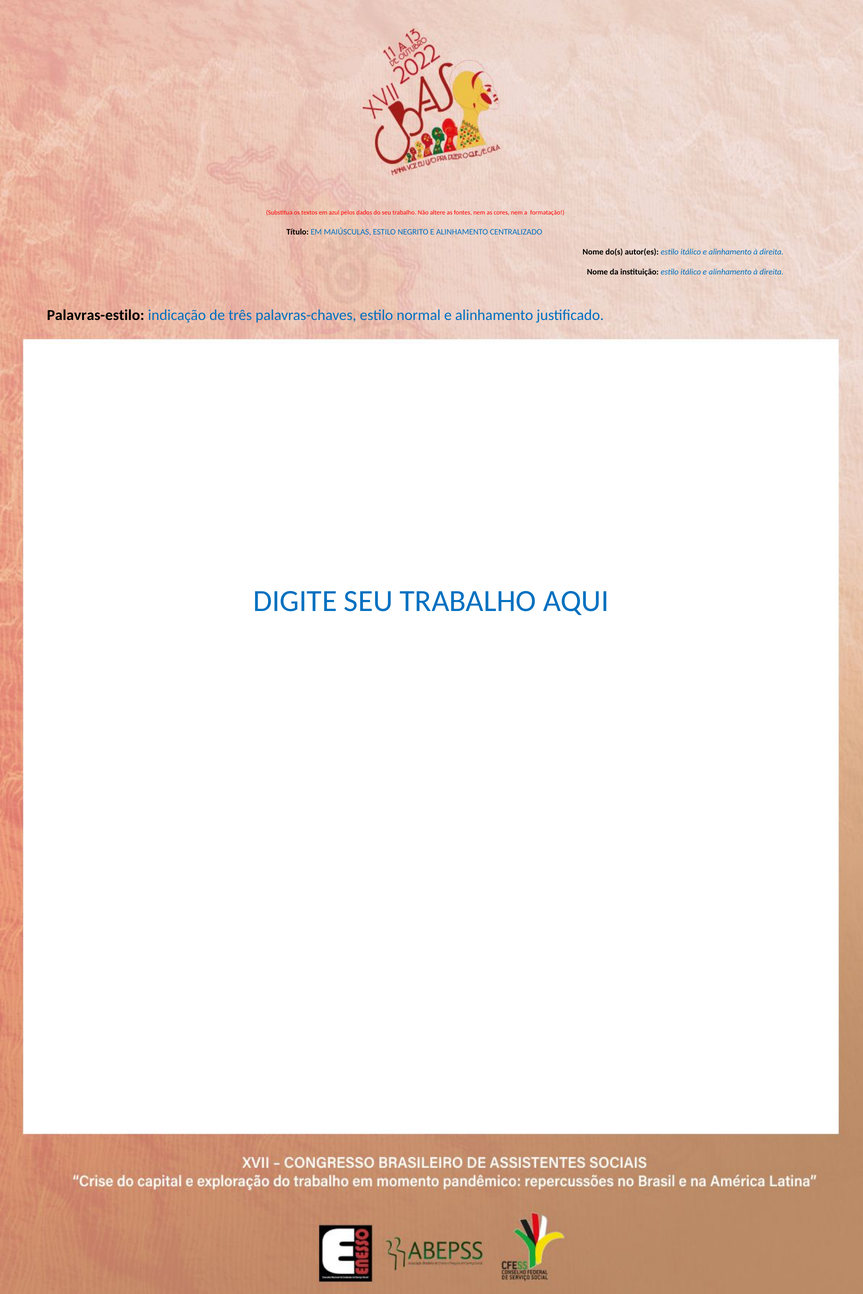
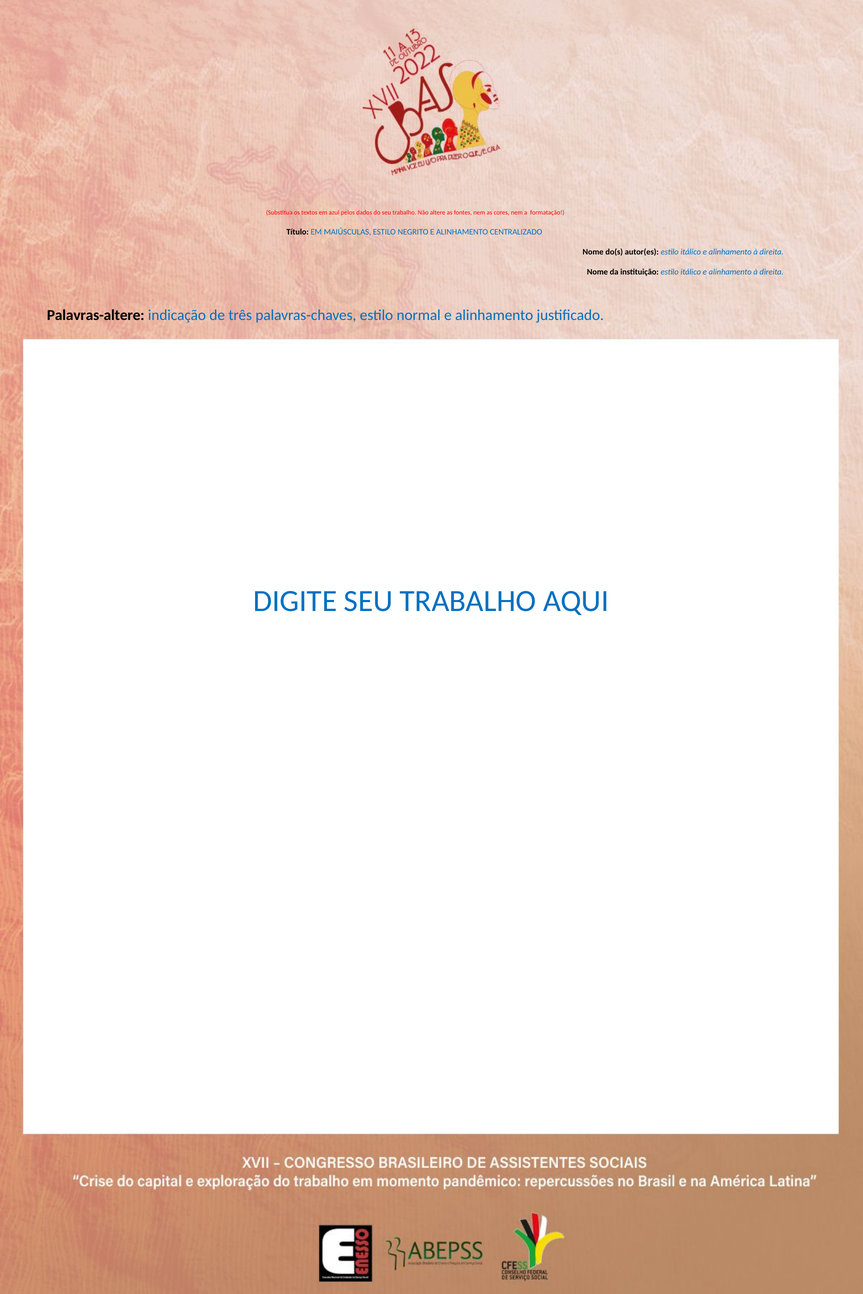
Palavras-estilo: Palavras-estilo -> Palavras-altere
